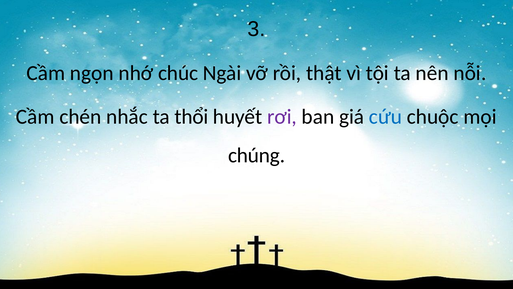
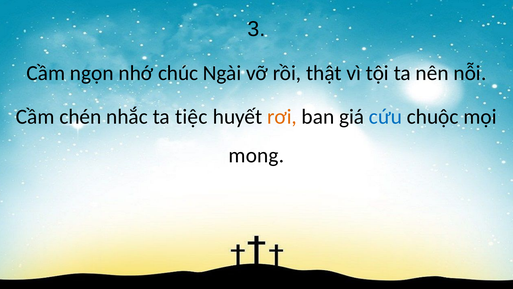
thổi: thổi -> tiệc
rơi colour: purple -> orange
chúng: chúng -> mong
